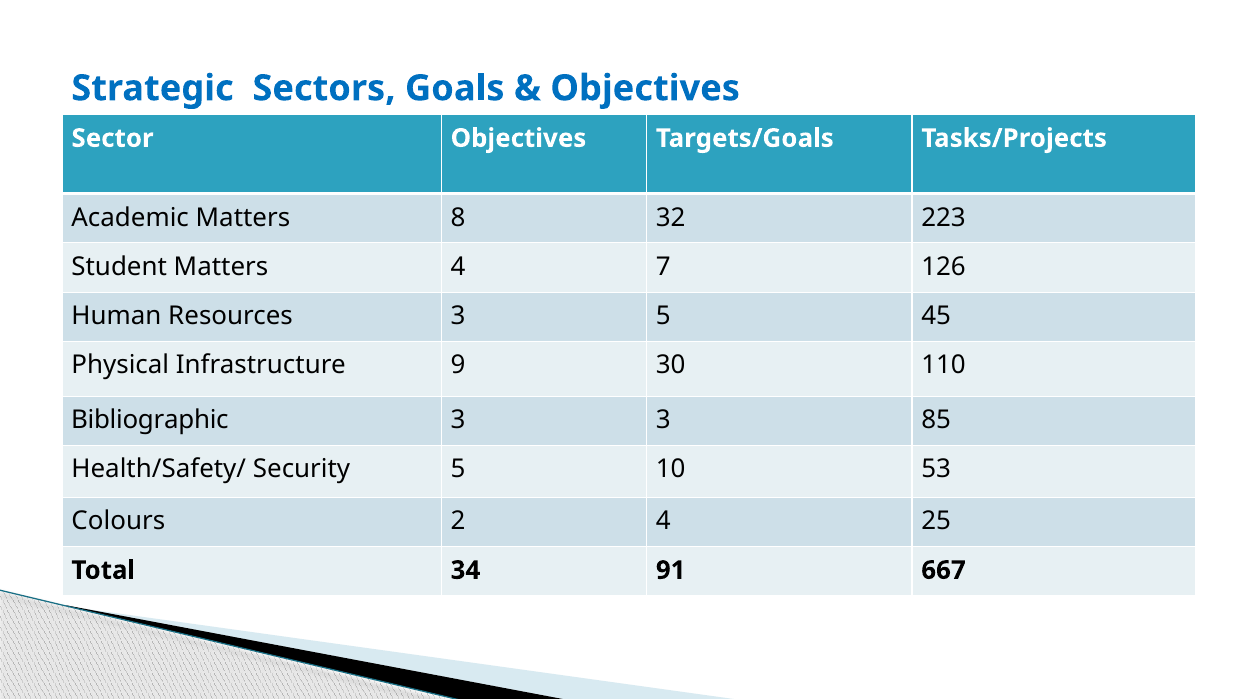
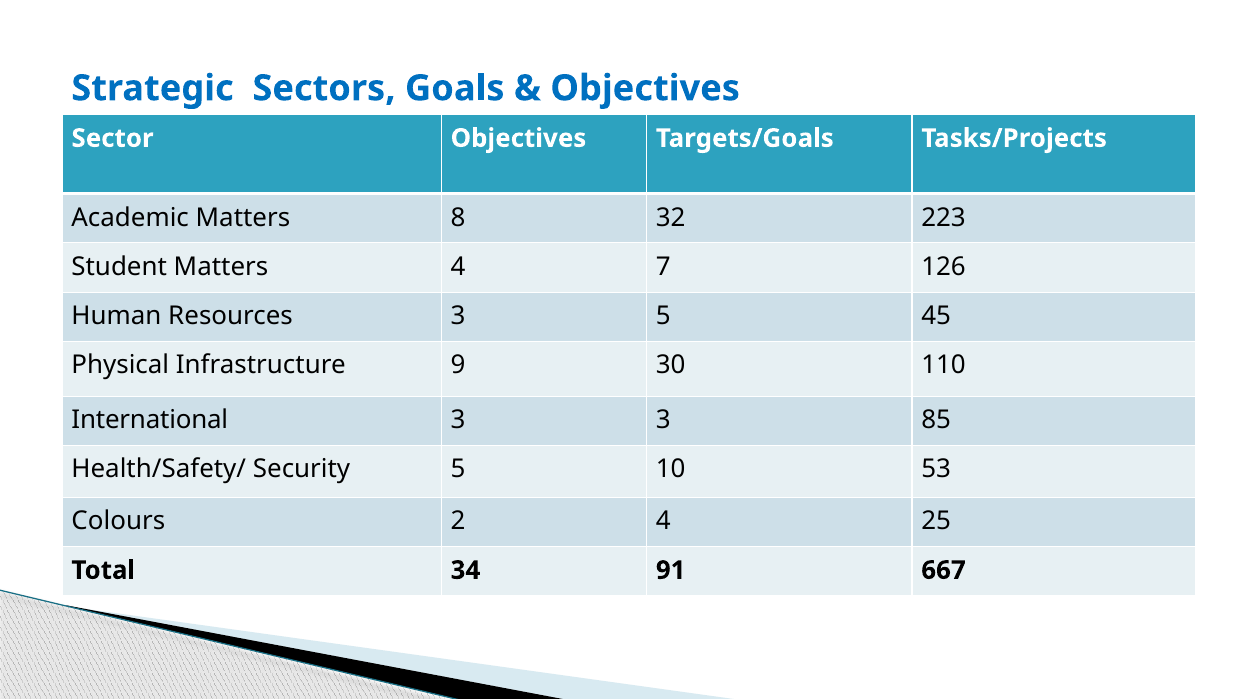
Bibliographic: Bibliographic -> International
